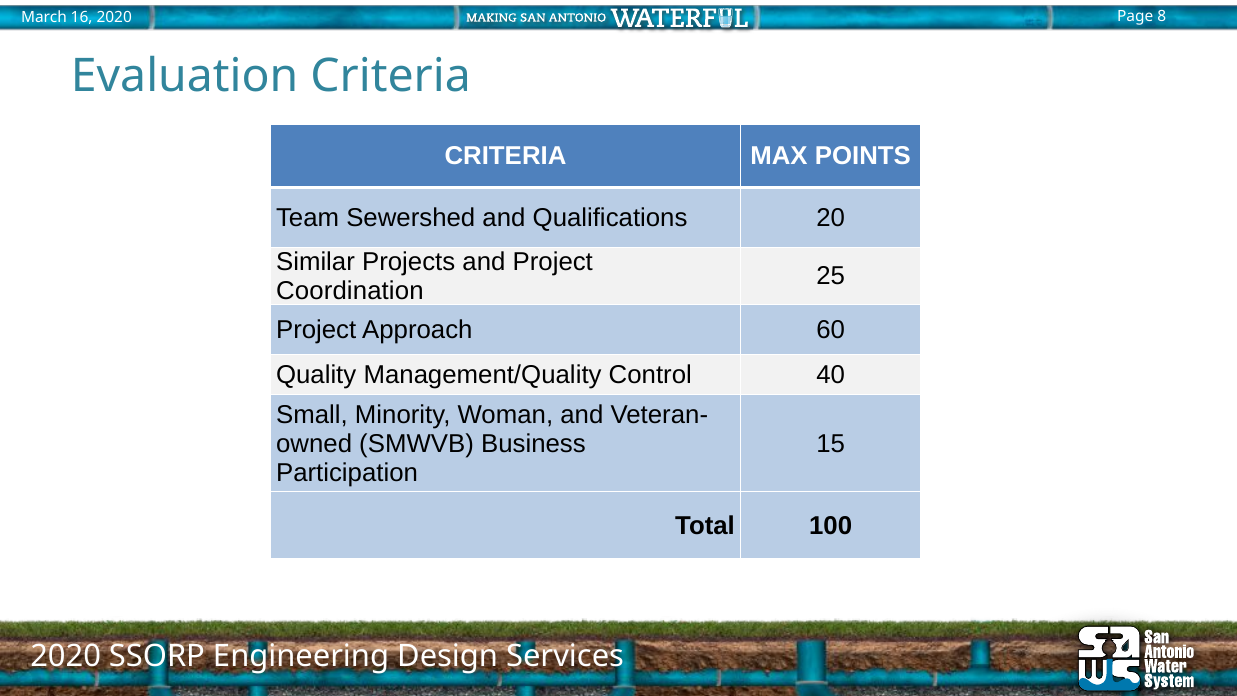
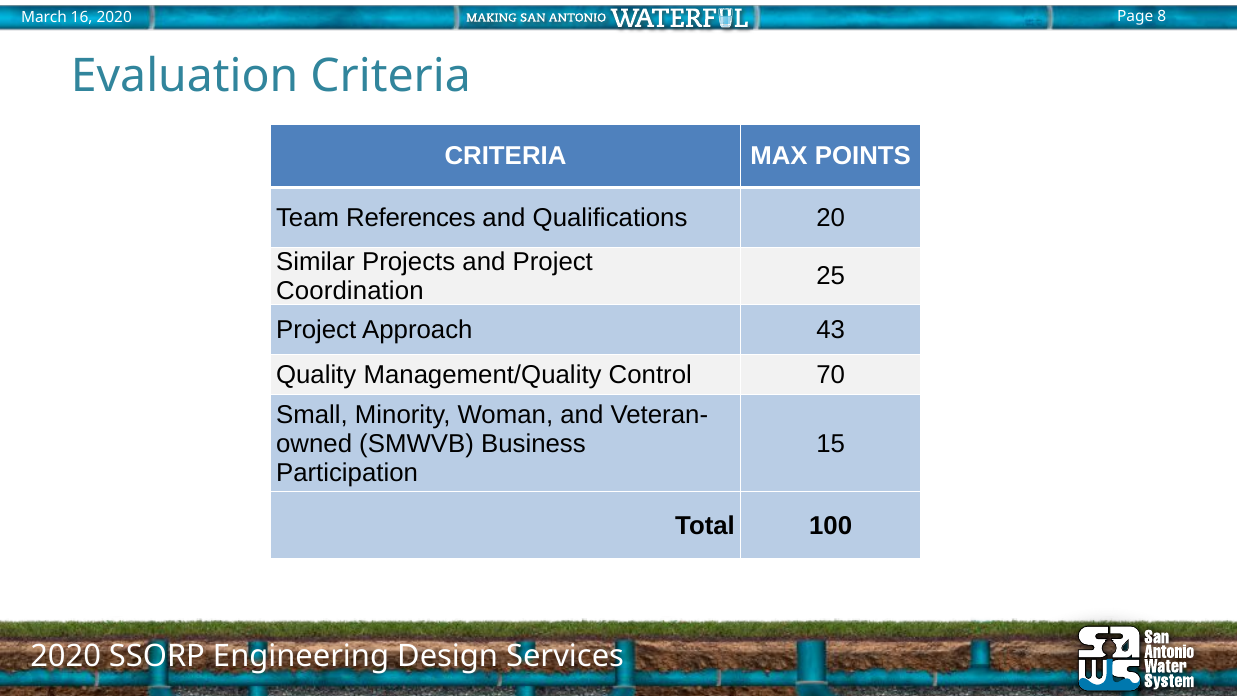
Sewershed: Sewershed -> References
60: 60 -> 43
40: 40 -> 70
